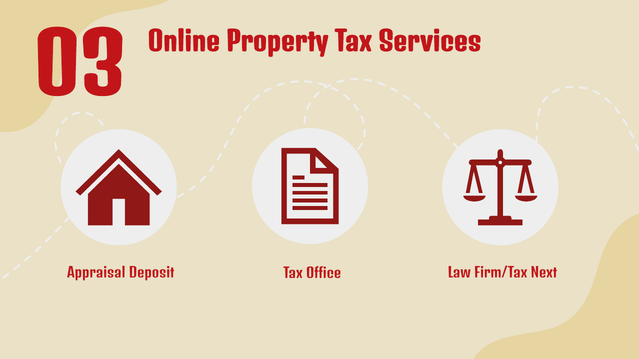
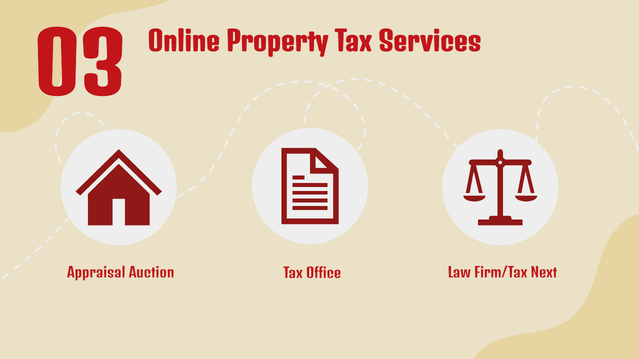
Deposit: Deposit -> Auction
